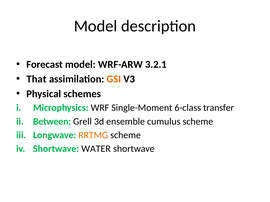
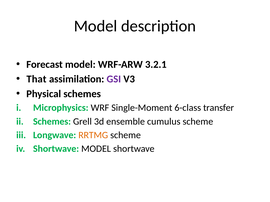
GSI colour: orange -> purple
Between at (52, 122): Between -> Schemes
Shortwave WATER: WATER -> MODEL
